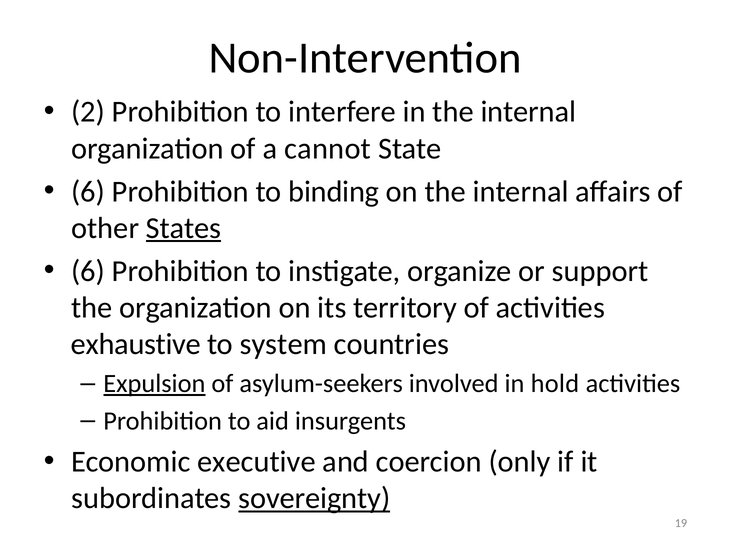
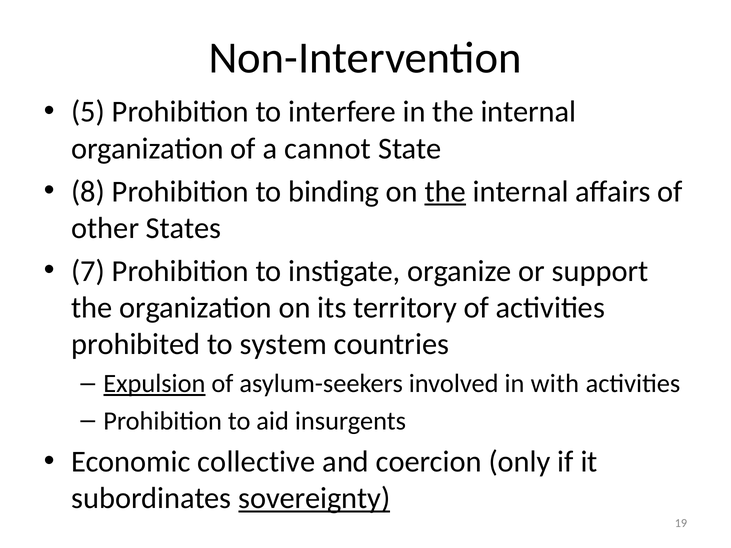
2: 2 -> 5
6 at (88, 192): 6 -> 8
the at (445, 192) underline: none -> present
States underline: present -> none
6 at (88, 271): 6 -> 7
exhaustive: exhaustive -> prohibited
hold: hold -> with
executive: executive -> collective
